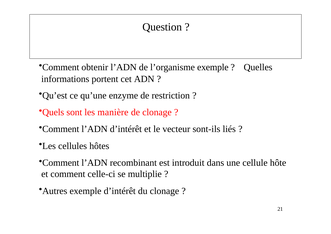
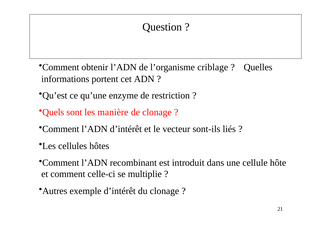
l’organisme exemple: exemple -> criblage
